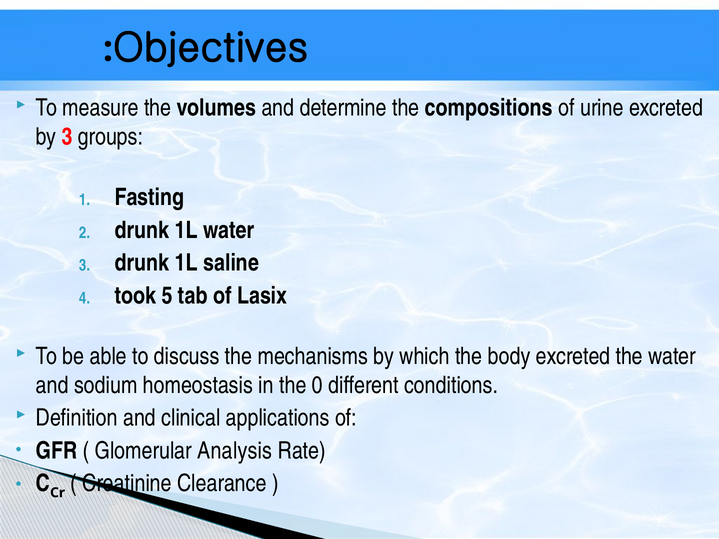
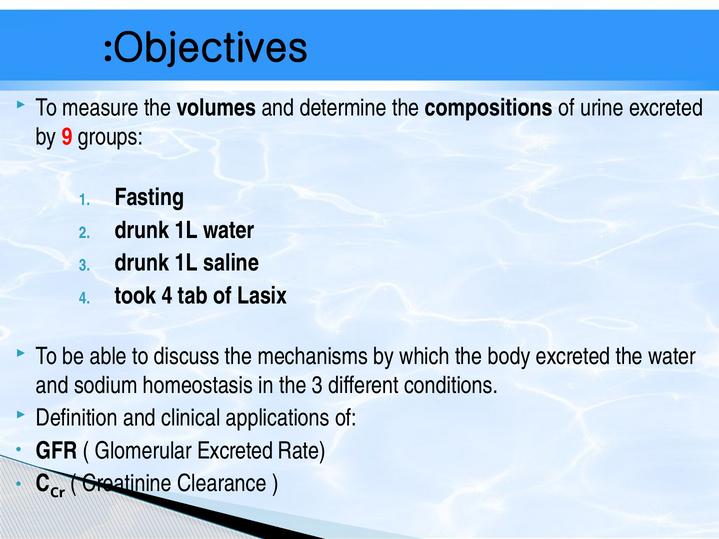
by 3: 3 -> 9
took 5: 5 -> 4
the 0: 0 -> 3
Glomerular Analysis: Analysis -> Excreted
